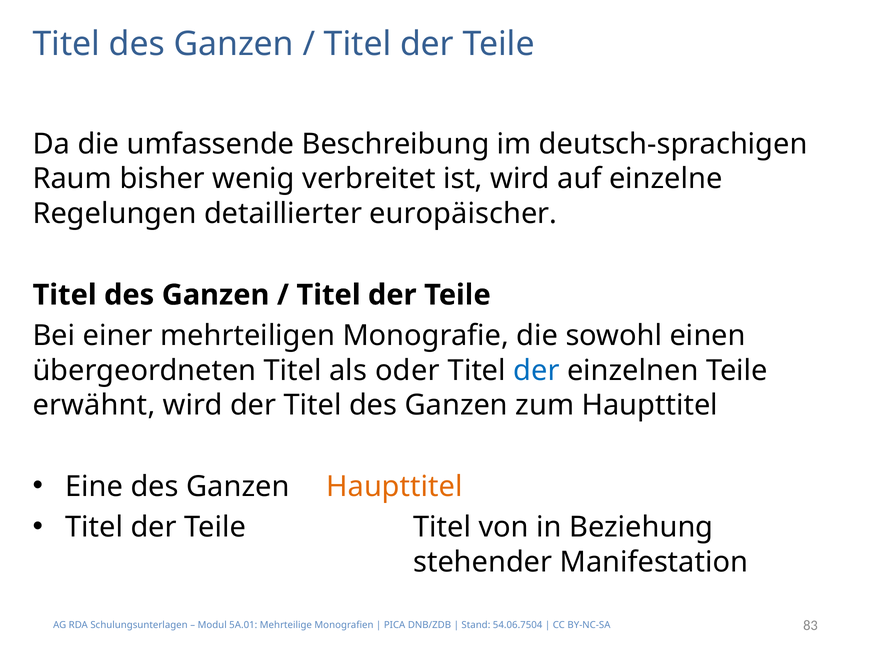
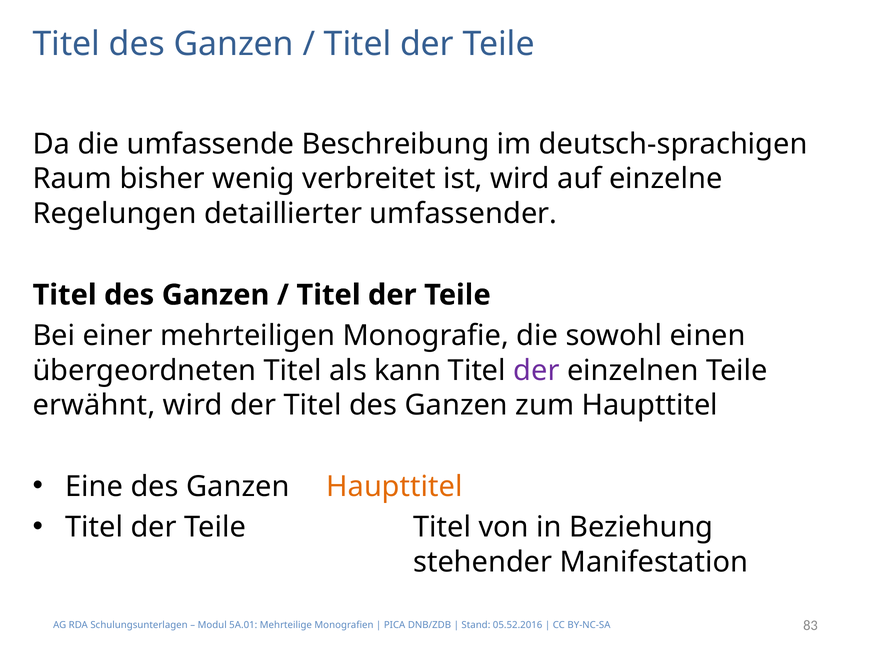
europäischer: europäischer -> umfassender
oder: oder -> kann
der at (536, 370) colour: blue -> purple
54.06.7504: 54.06.7504 -> 05.52.2016
